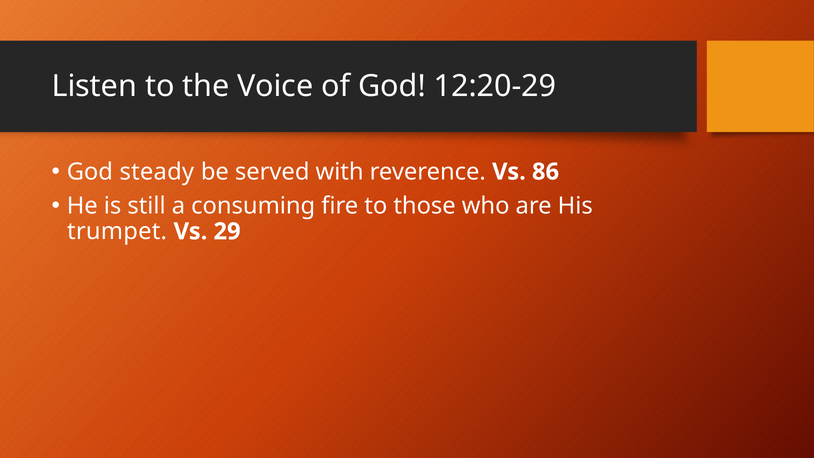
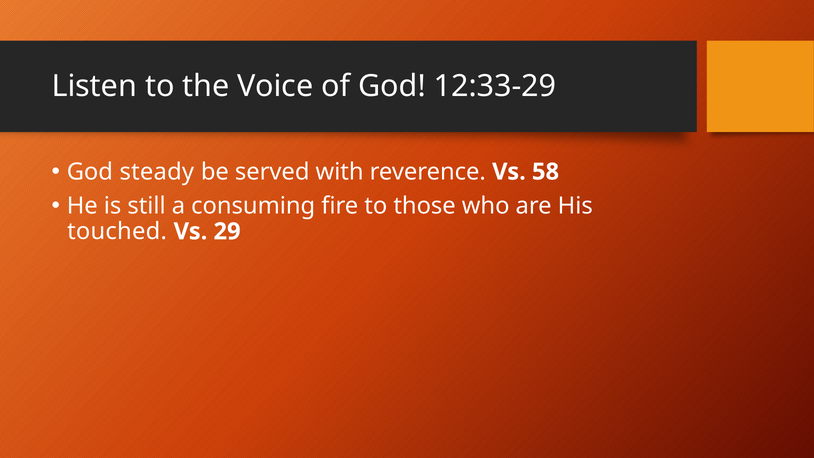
12:20-29: 12:20-29 -> 12:33-29
86: 86 -> 58
trumpet: trumpet -> touched
